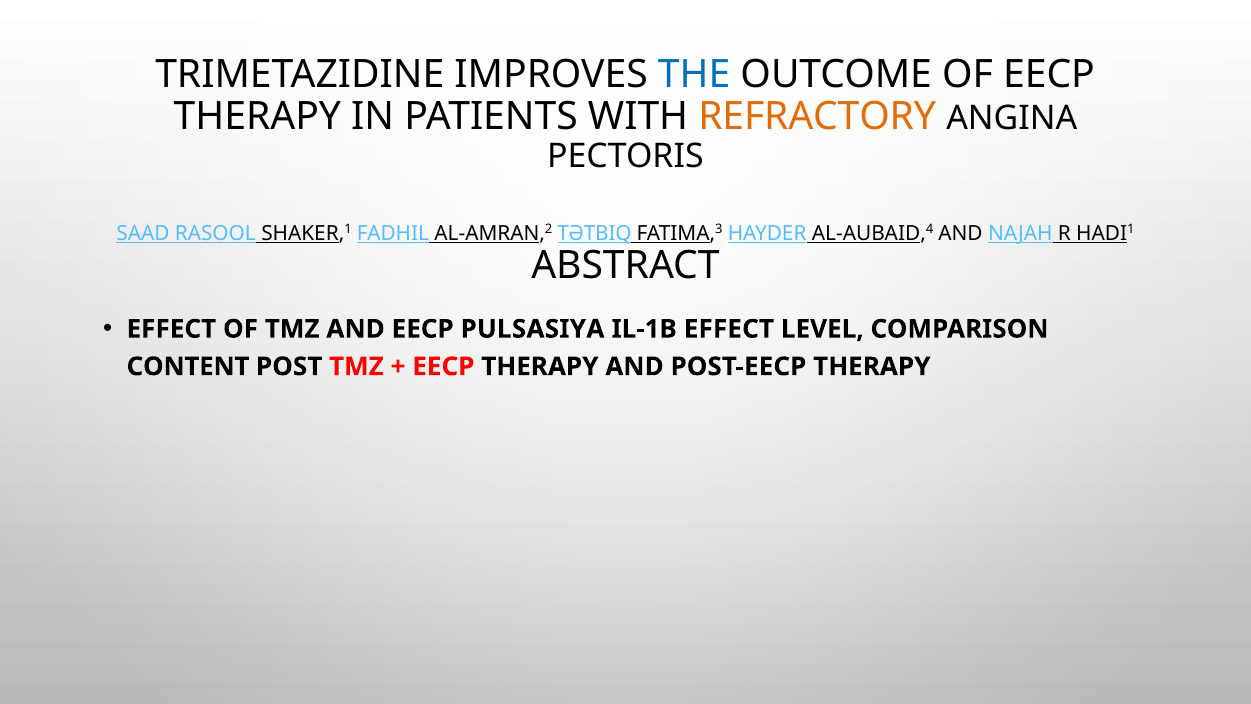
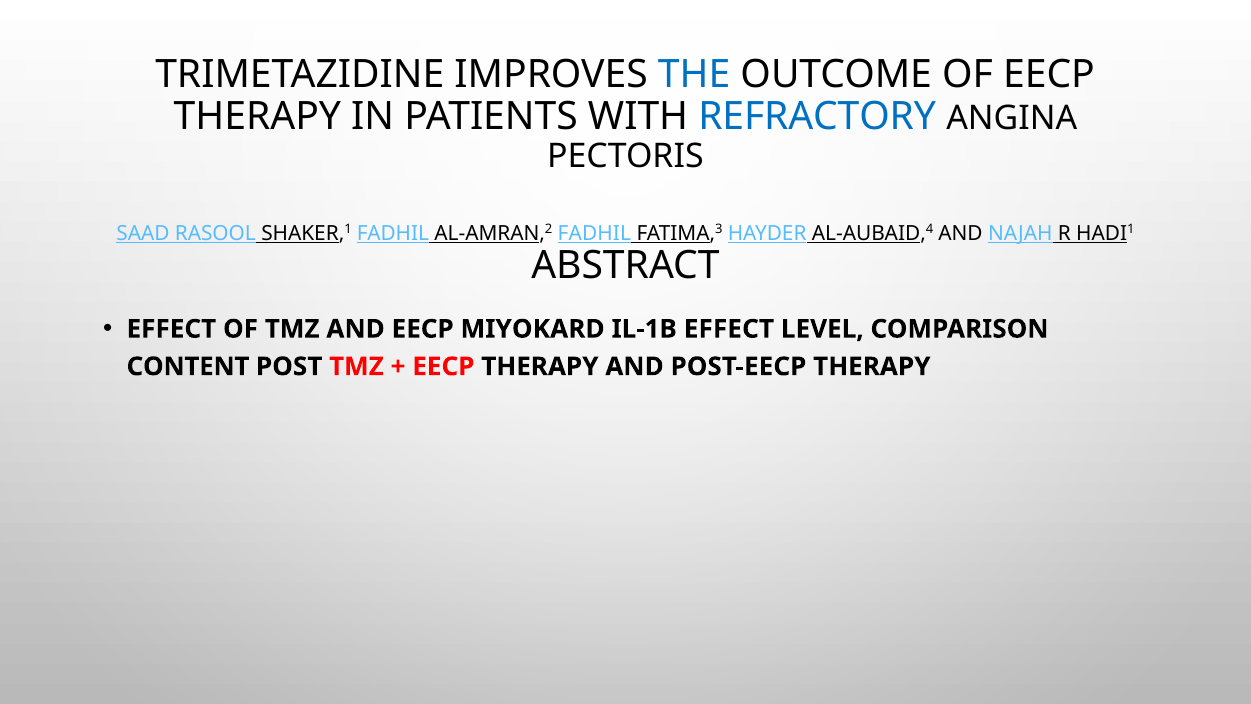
REFRACTORY colour: orange -> blue
AL-AMRAN,2 TƏTBIQ: TƏTBIQ -> FADHIL
PULSASIYA: PULSASIYA -> MIYOKARD
